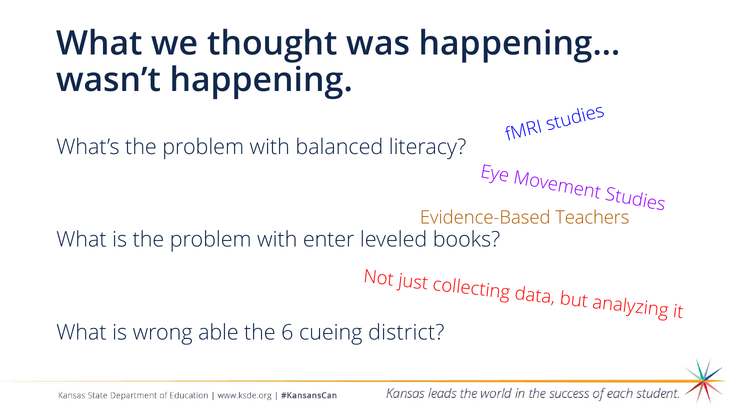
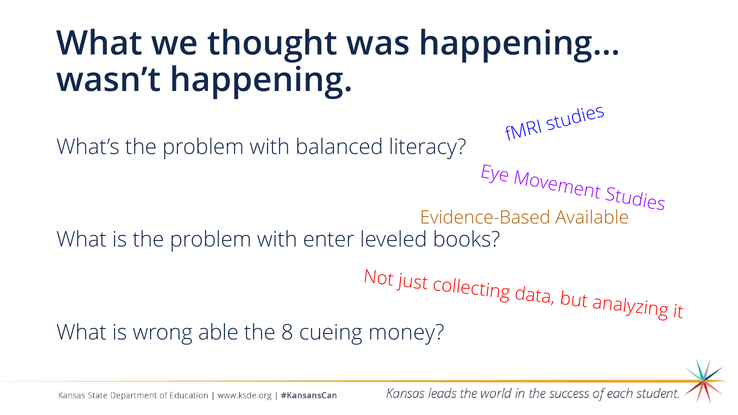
Teachers: Teachers -> Available
6: 6 -> 8
district: district -> money
